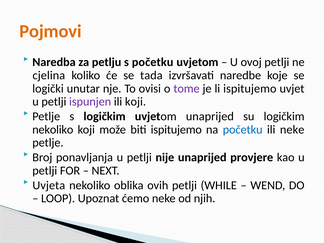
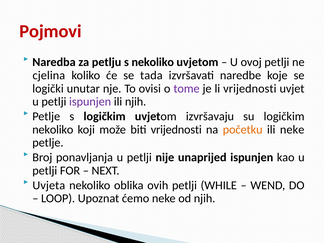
Pojmovi colour: orange -> red
s početku: početku -> nekoliko
li ispitujemo: ispitujemo -> vrijednosti
ili koji: koji -> njih
uvjetom unaprijed: unaprijed -> izvršavaju
biti ispitujemo: ispitujemo -> vrijednosti
početku at (243, 130) colour: blue -> orange
unaprijed provjere: provjere -> ispunjen
